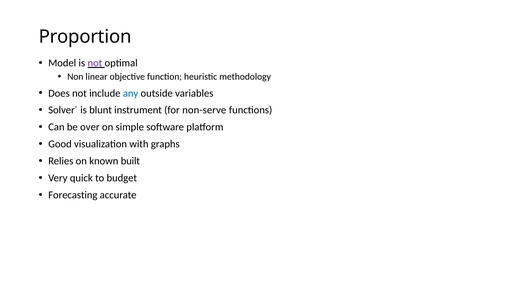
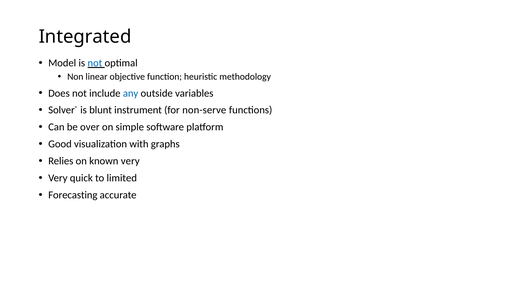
Proportion: Proportion -> Integrated
not at (95, 63) colour: purple -> blue
known built: built -> very
budget: budget -> limited
